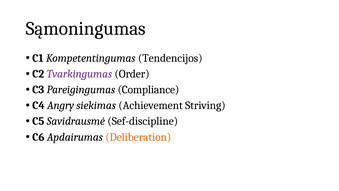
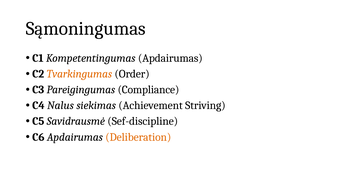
Kompetentingumas Tendencijos: Tendencijos -> Apdairumas
Tvarkingumas colour: purple -> orange
Angry: Angry -> Nalus
